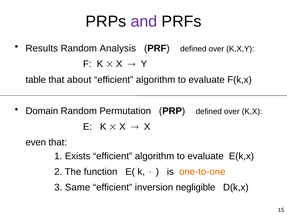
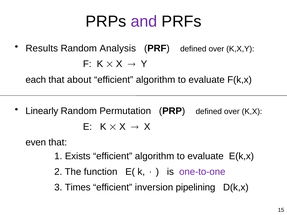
table: table -> each
Domain: Domain -> Linearly
one-to-one colour: orange -> purple
Same: Same -> Times
negligible: negligible -> pipelining
